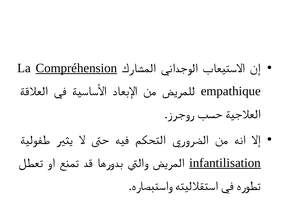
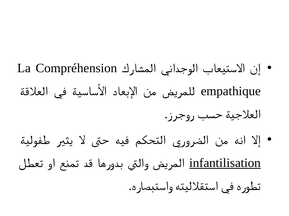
Compréhension underline: present -> none
